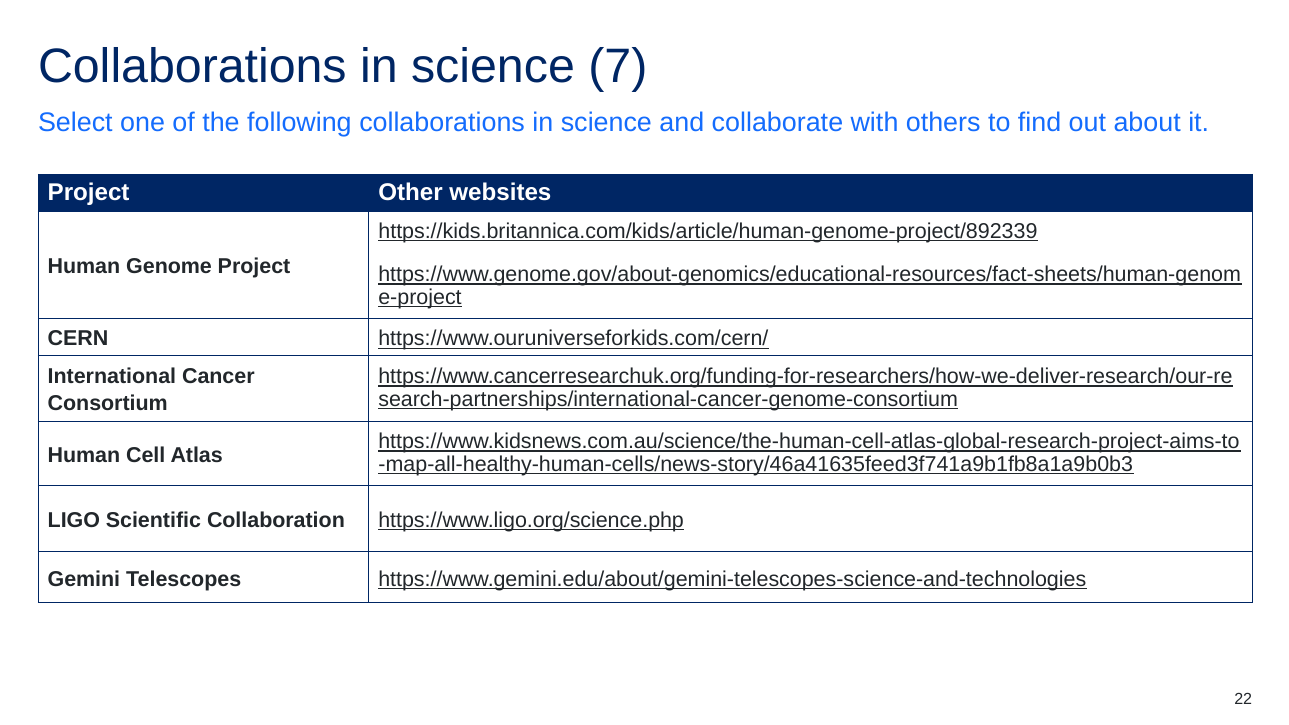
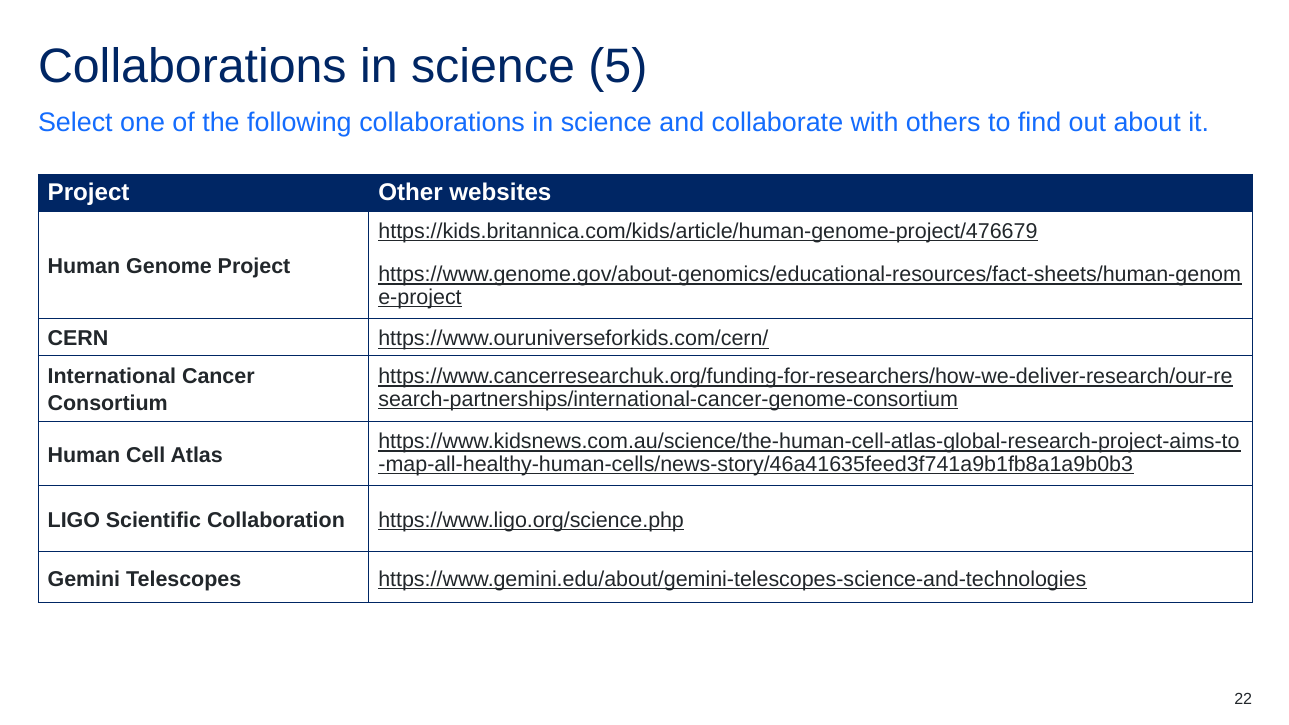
7: 7 -> 5
https://kids.britannica.com/kids/article/human-genome-project/892339: https://kids.britannica.com/kids/article/human-genome-project/892339 -> https://kids.britannica.com/kids/article/human-genome-project/476679
